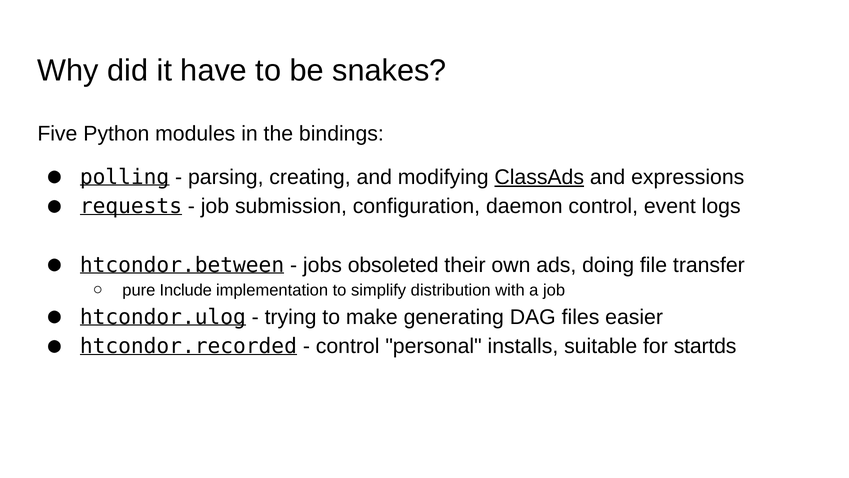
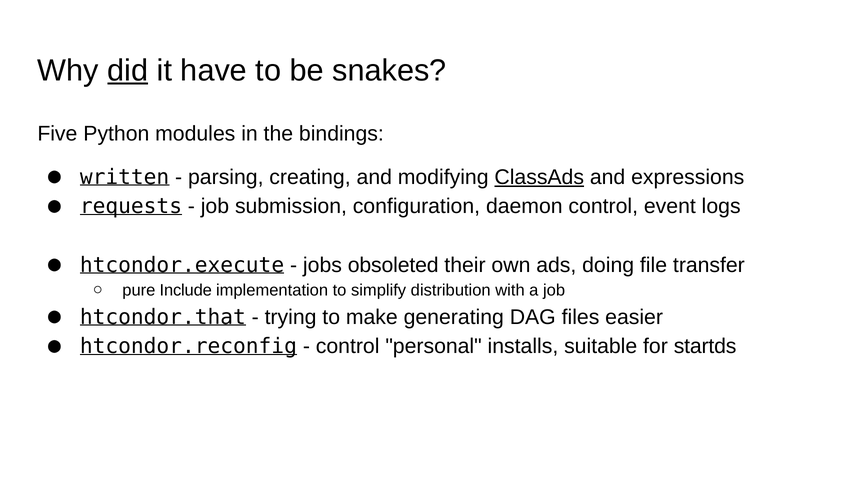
did underline: none -> present
polling: polling -> written
htcondor.between: htcondor.between -> htcondor.execute
htcondor.ulog: htcondor.ulog -> htcondor.that
htcondor.recorded: htcondor.recorded -> htcondor.reconfig
